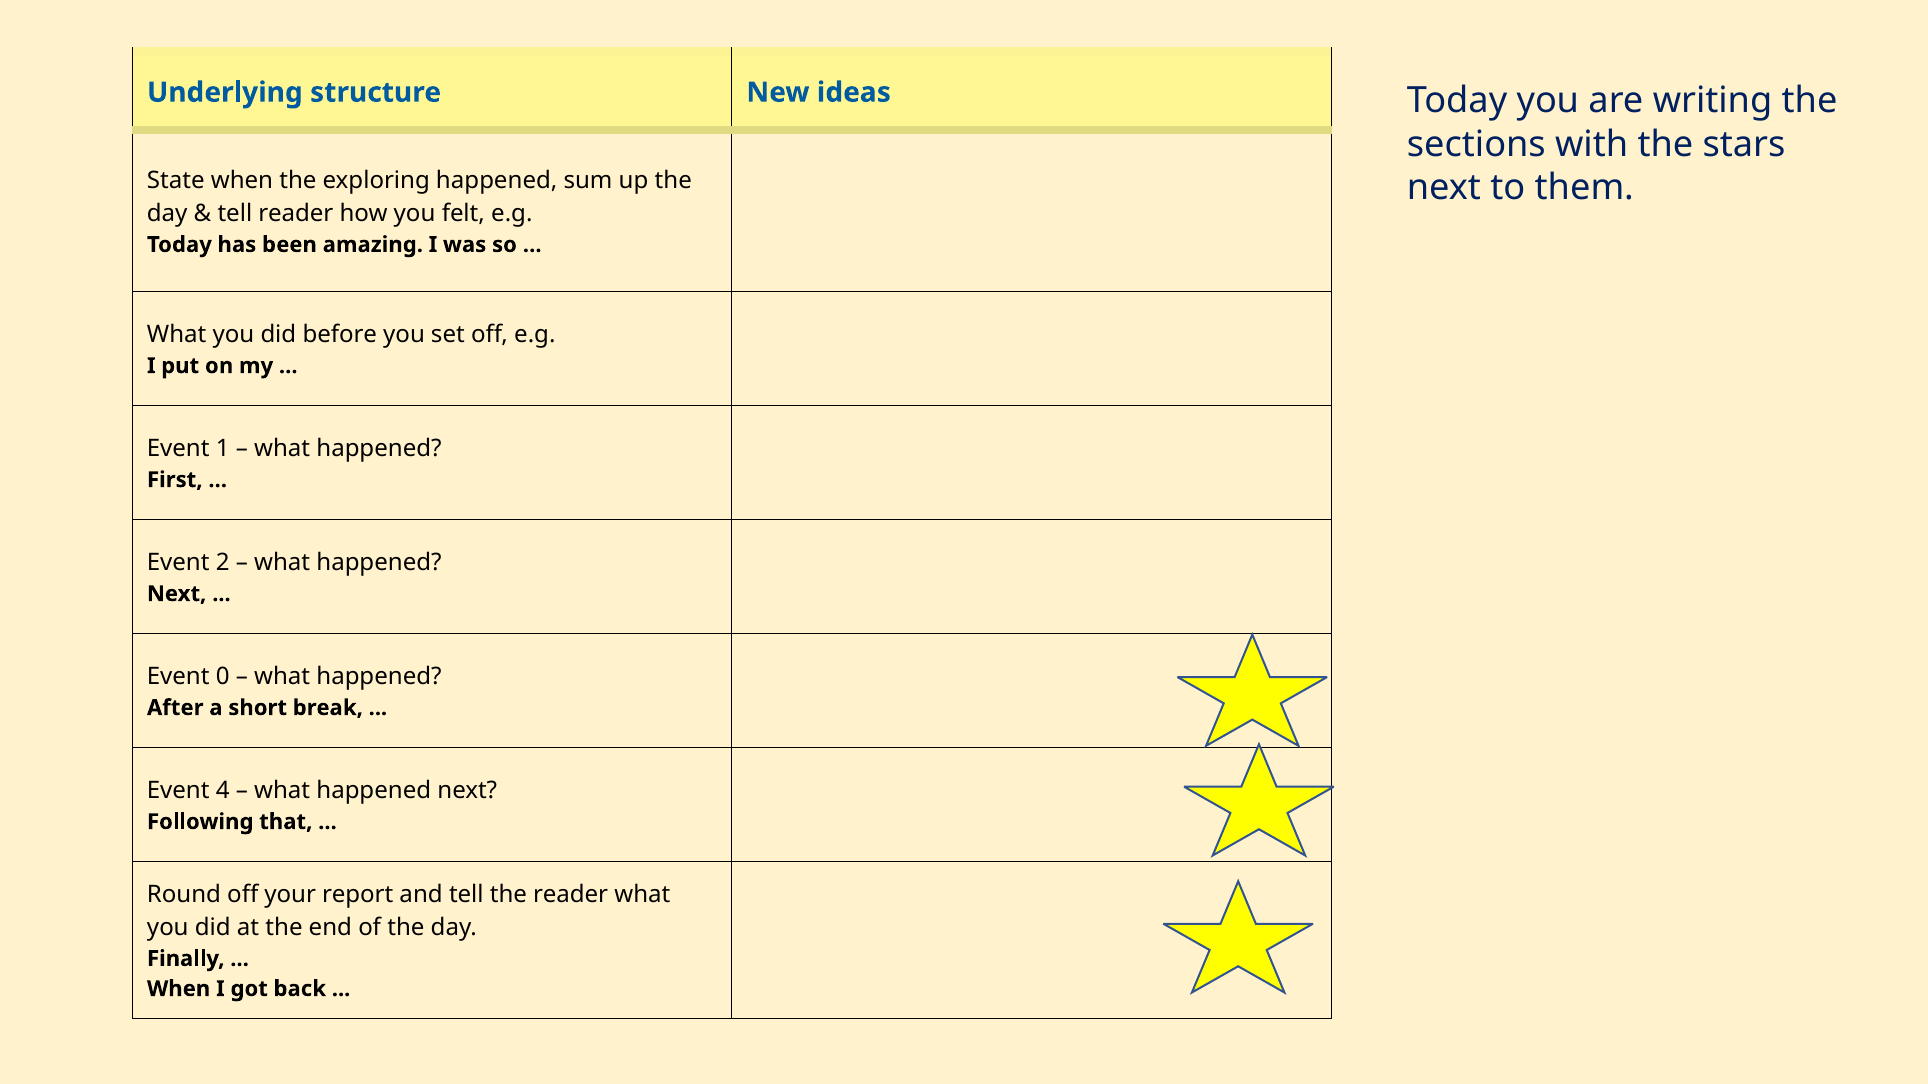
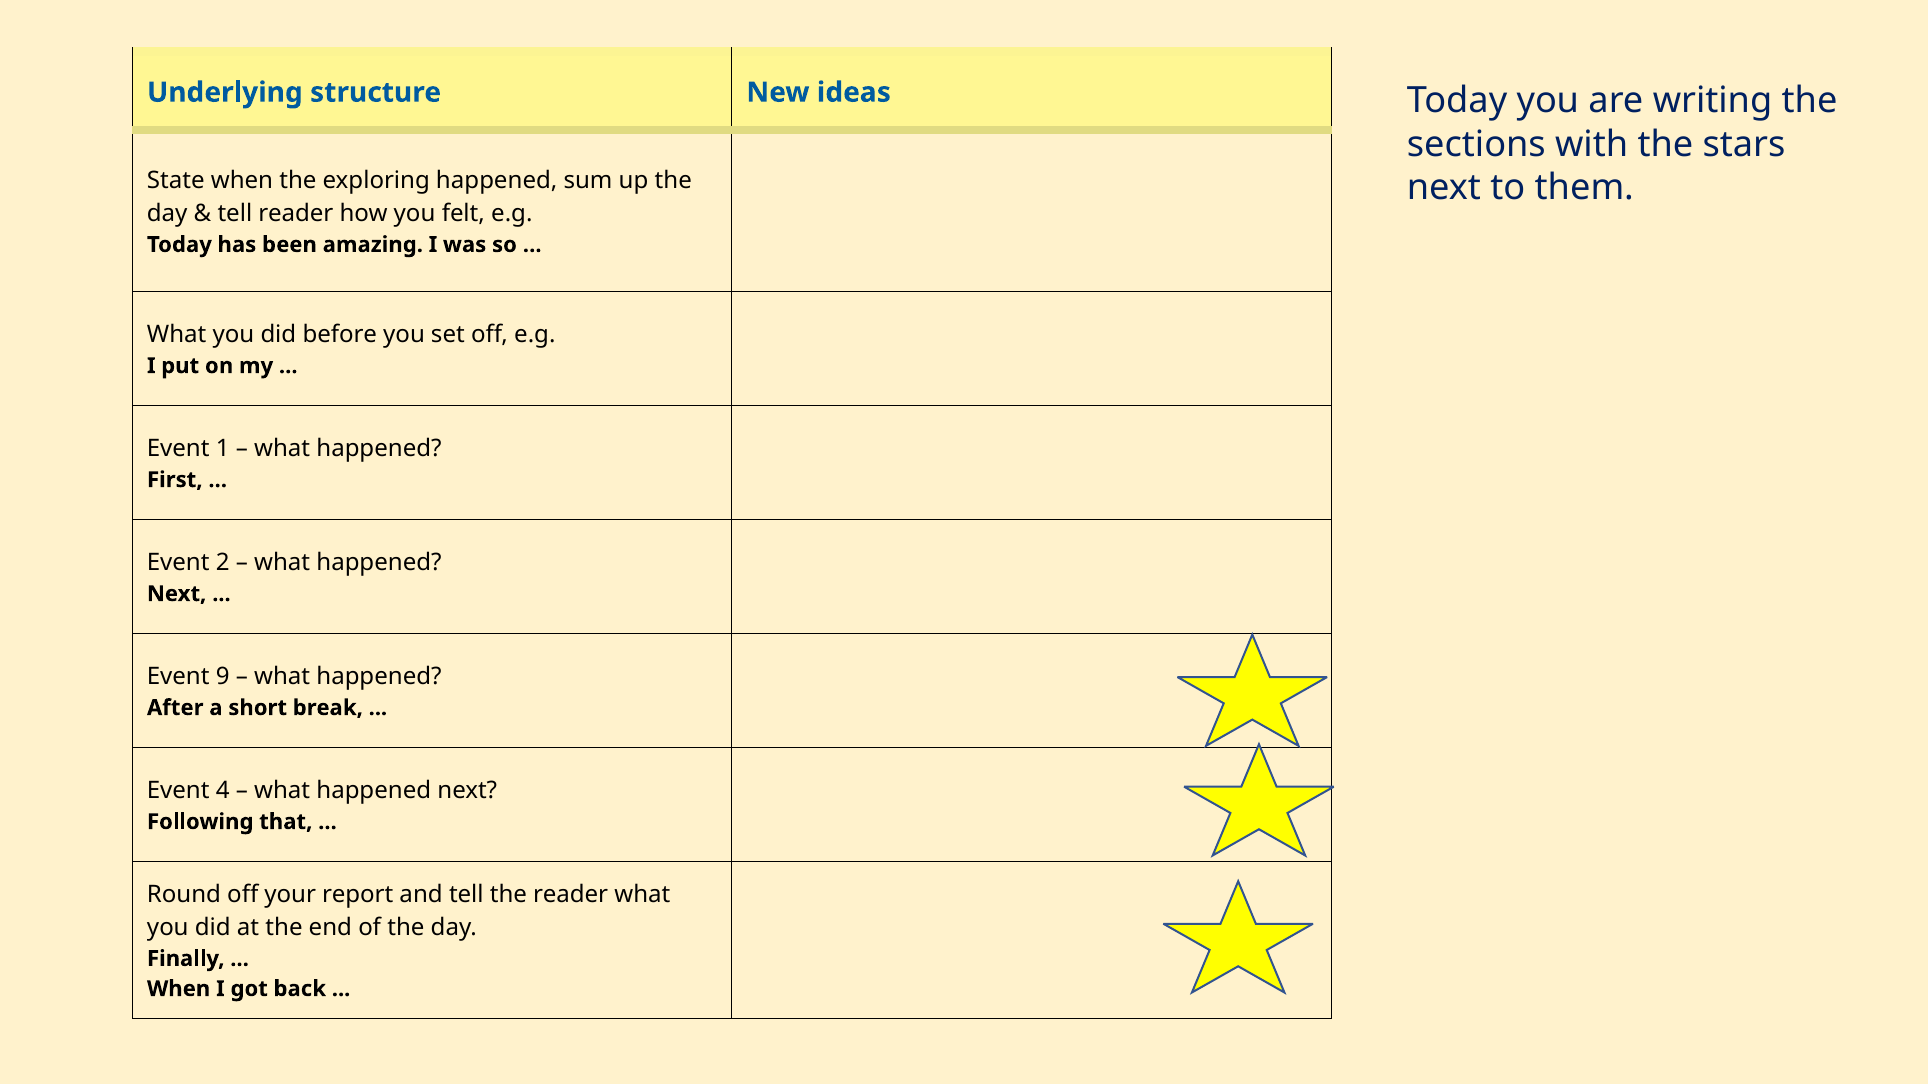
0: 0 -> 9
